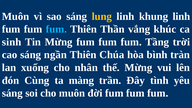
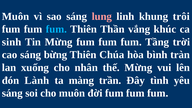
lung colour: yellow -> pink
khung linh: linh -> trôi
ngần: ngần -> bừng
Cùng: Cùng -> Lành
